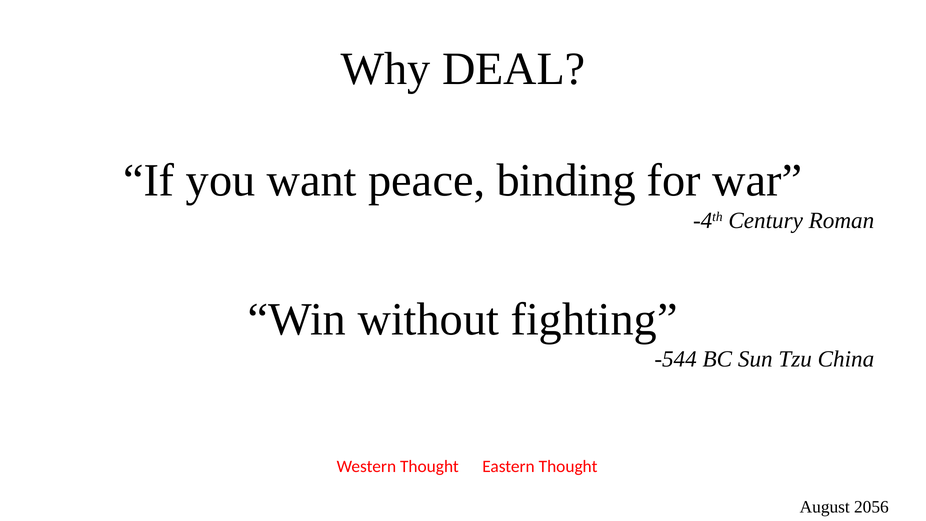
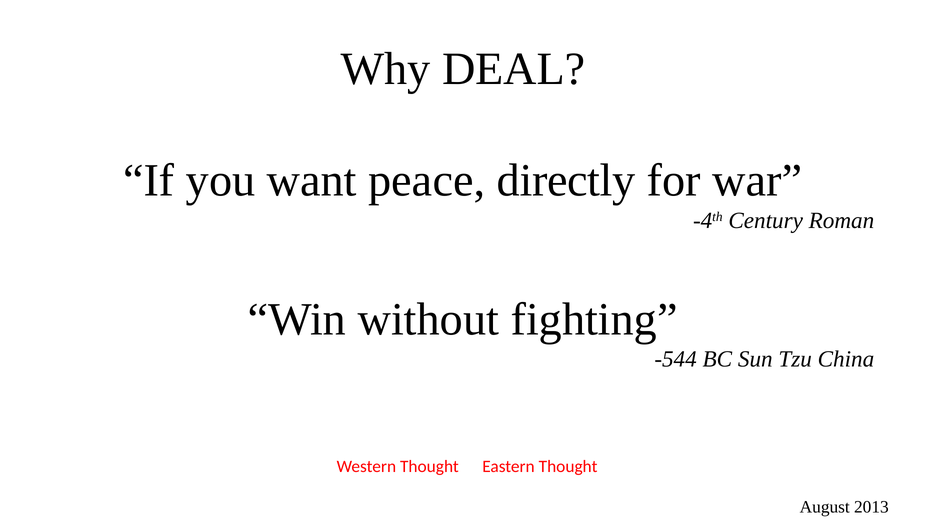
binding: binding -> directly
2056: 2056 -> 2013
